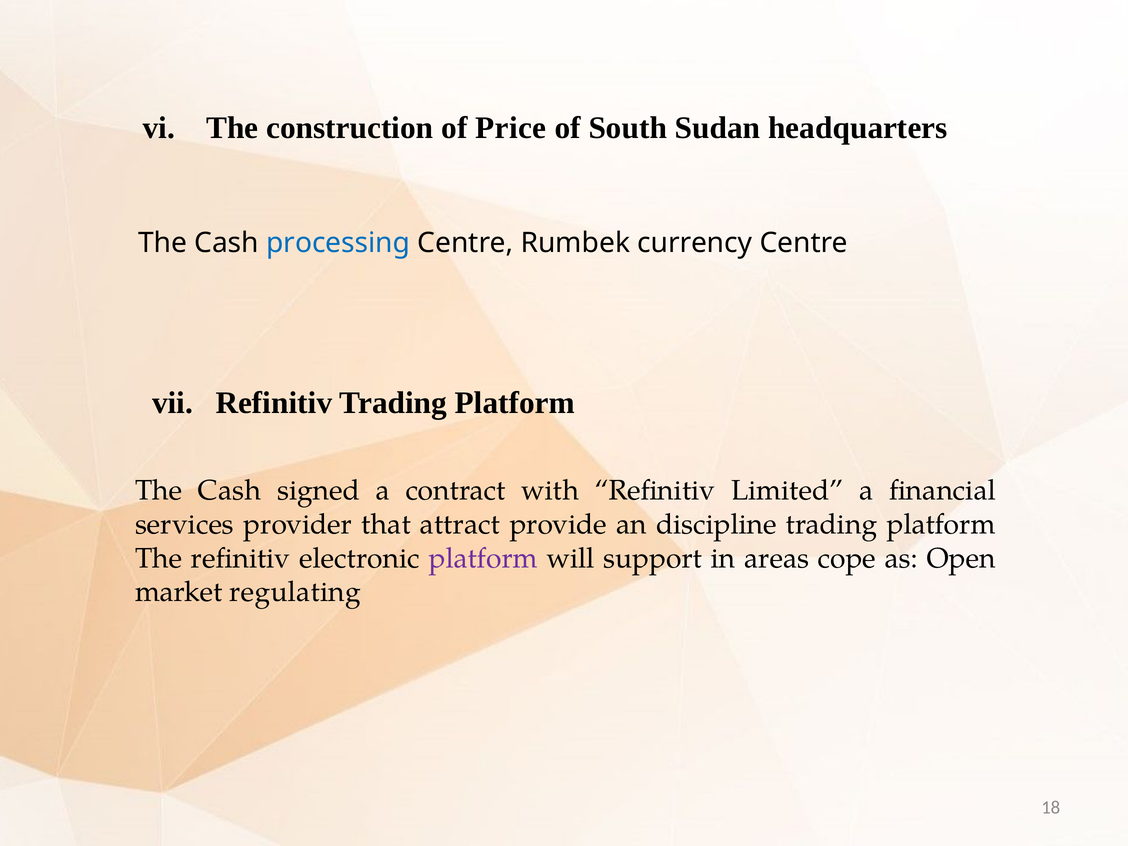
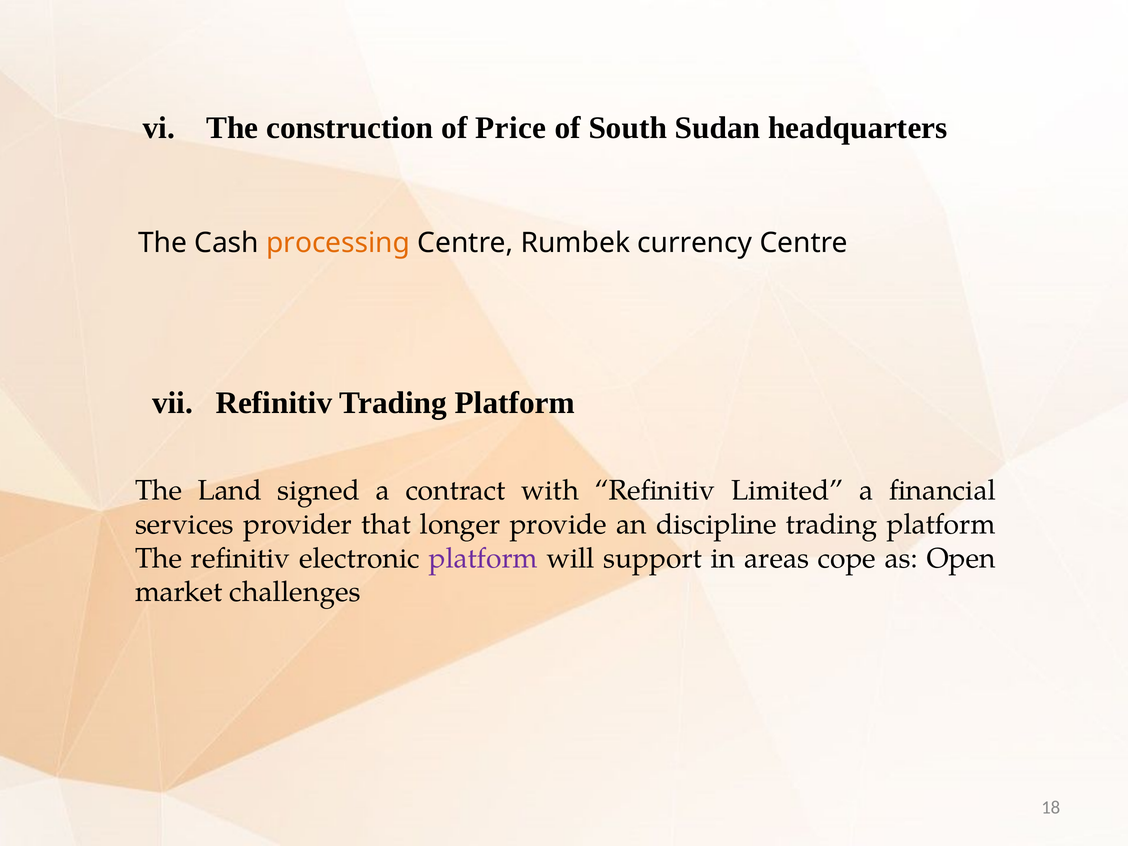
processing colour: blue -> orange
Cash at (229, 491): Cash -> Land
attract: attract -> longer
regulating: regulating -> challenges
